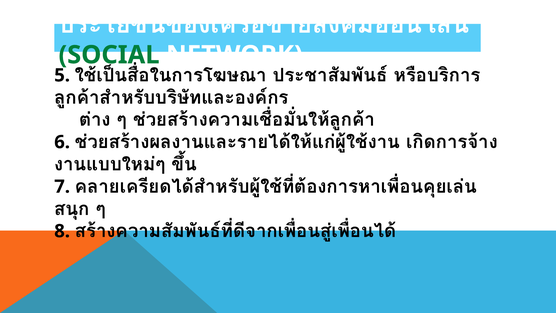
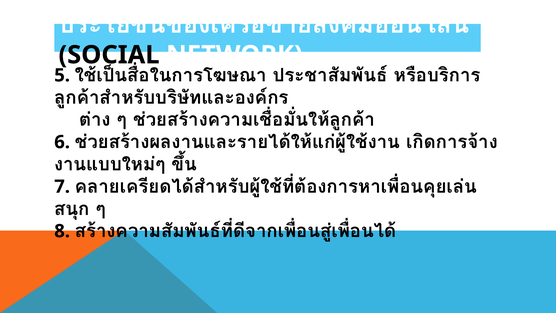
SOCIAL colour: green -> black
